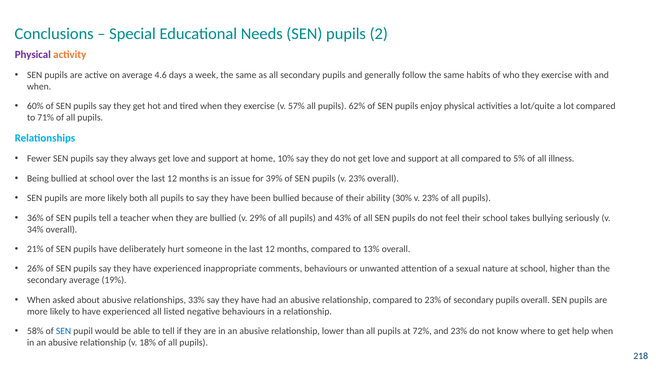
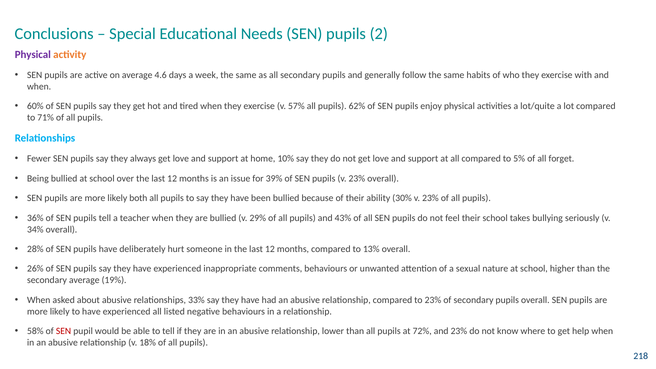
illness: illness -> forget
21%: 21% -> 28%
SEN at (64, 331) colour: blue -> red
